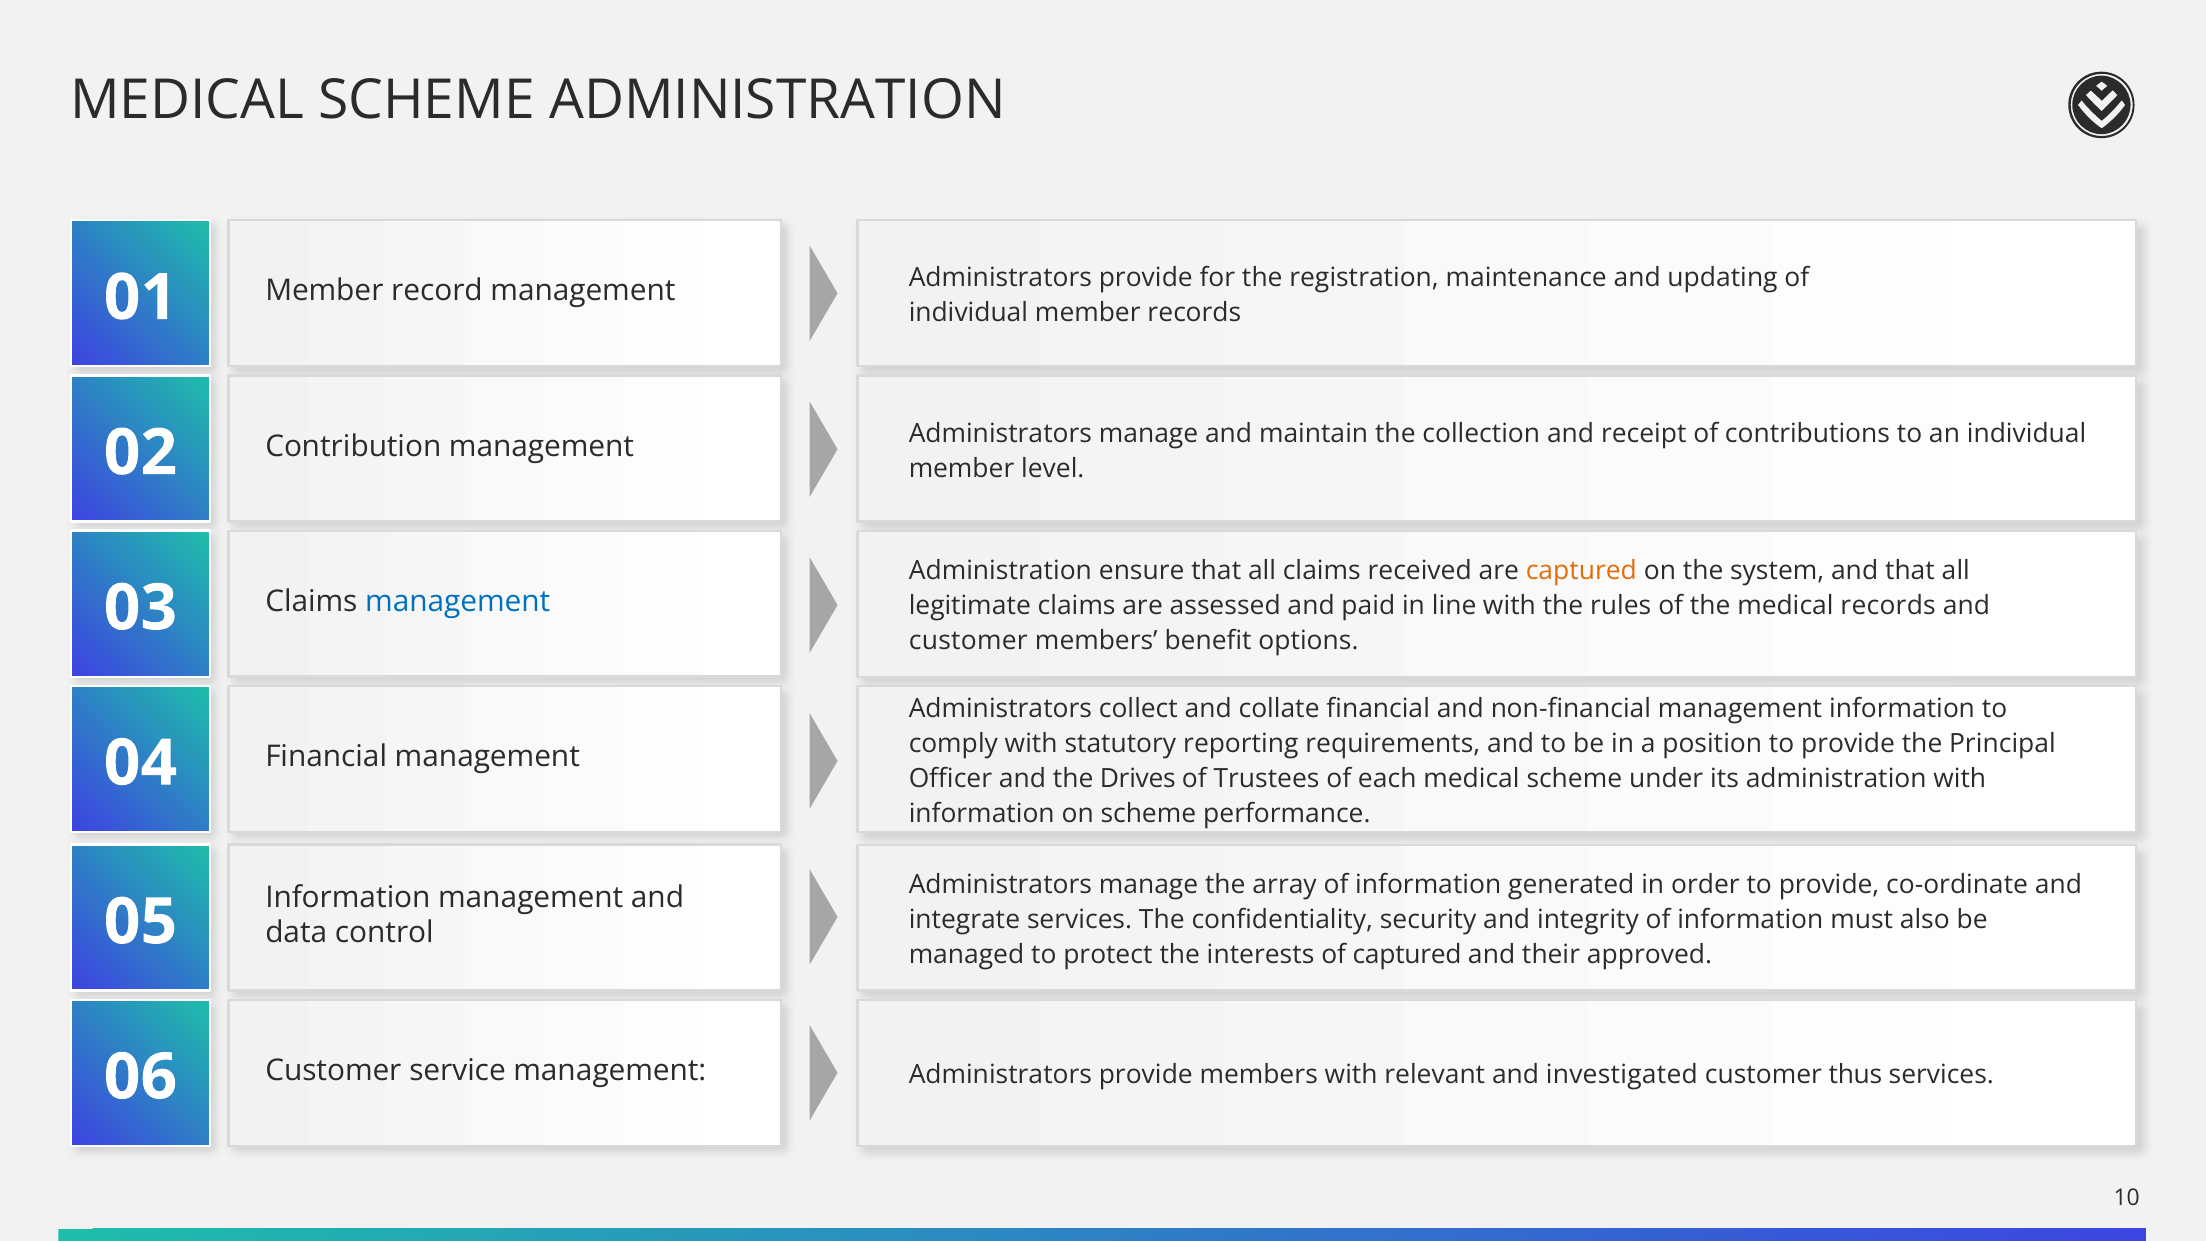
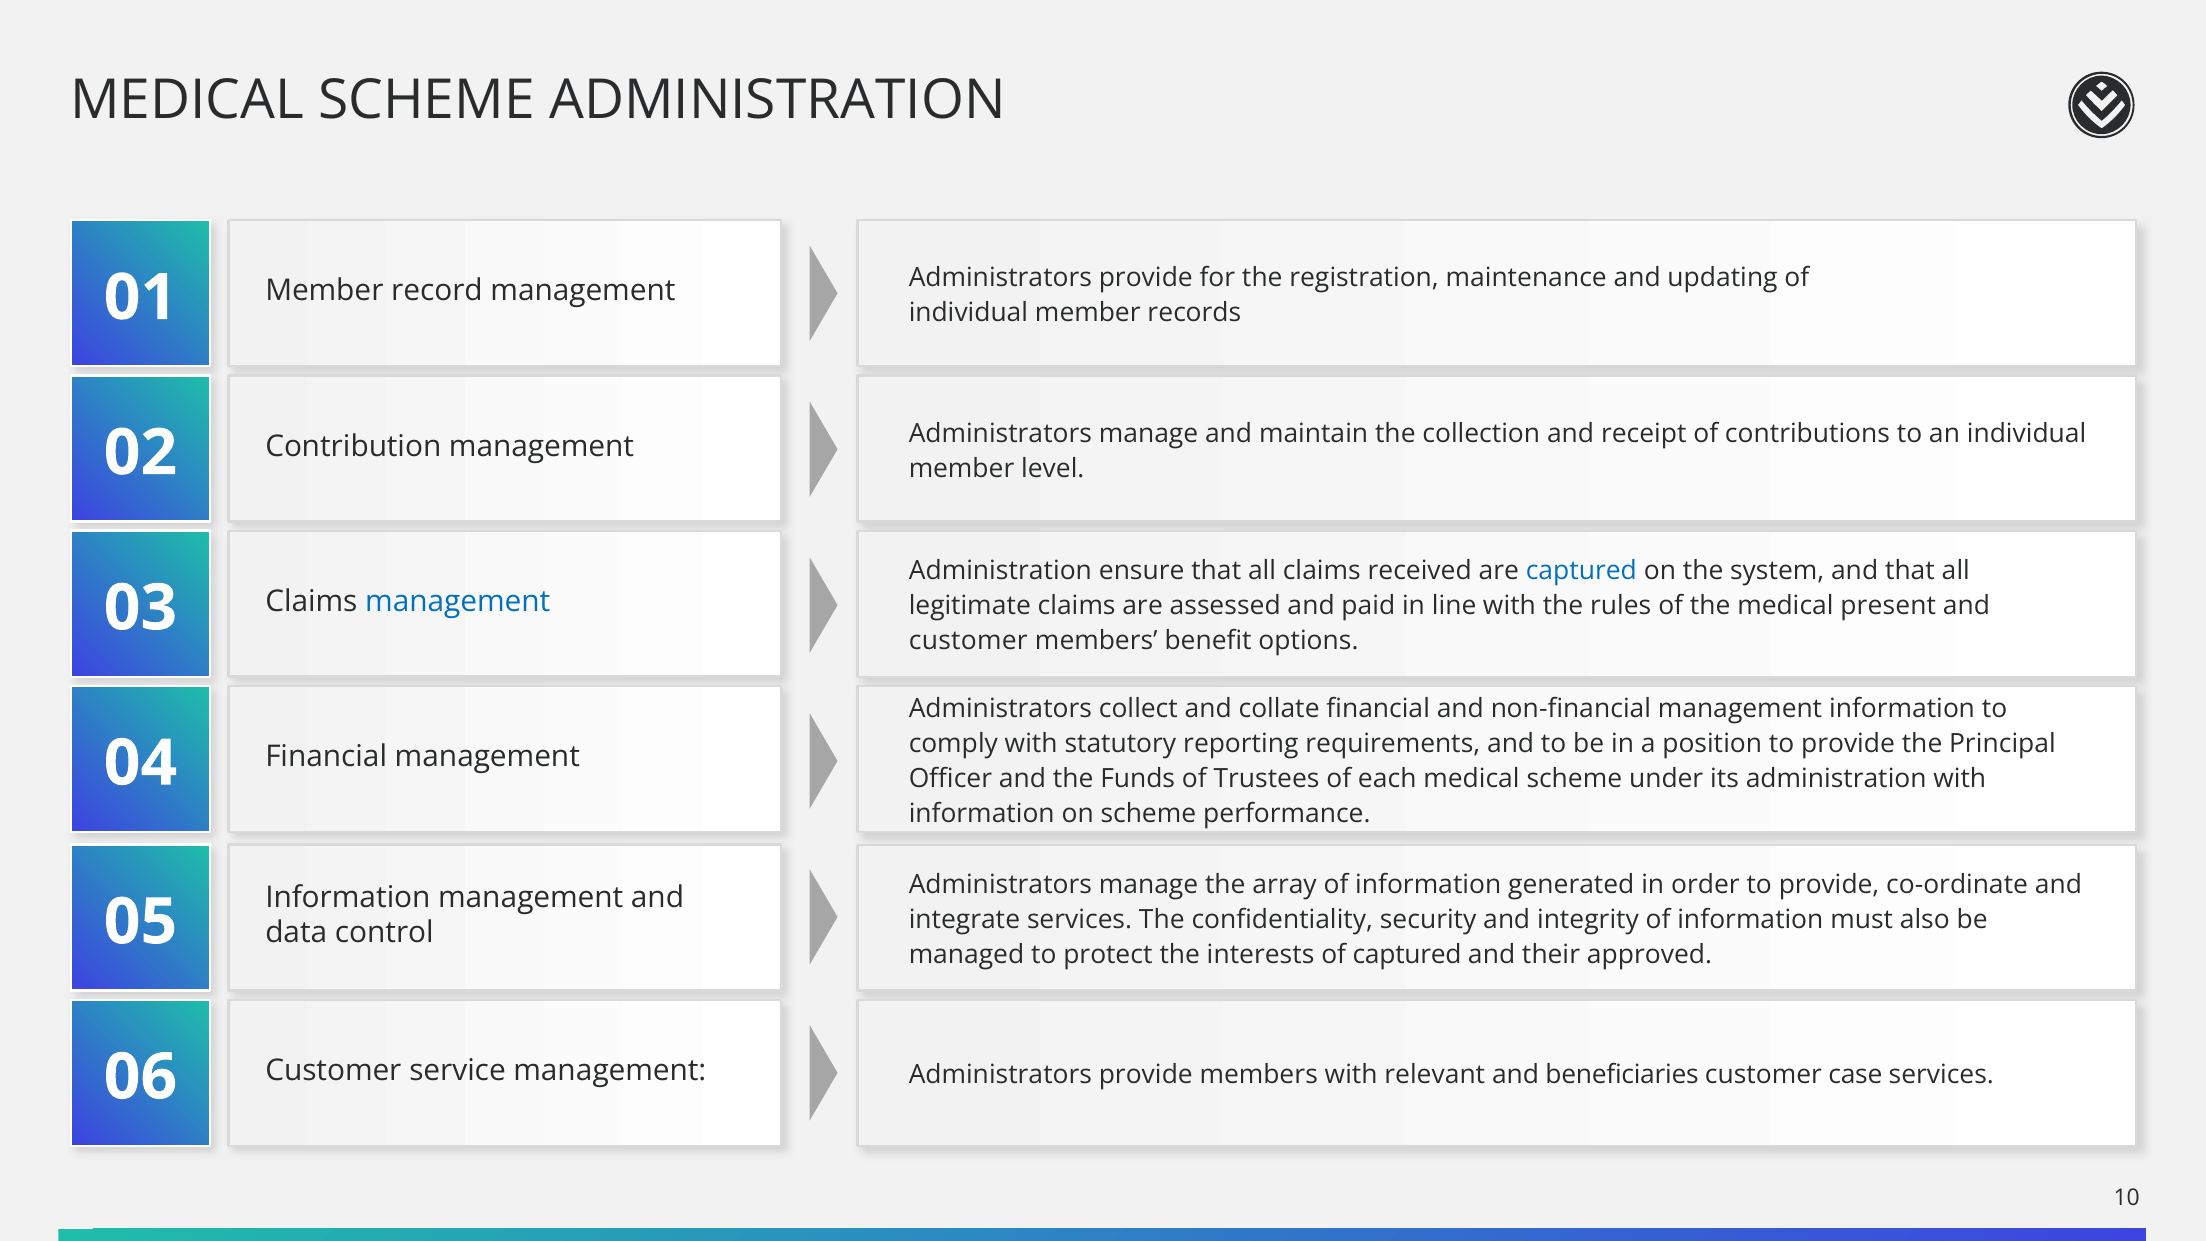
captured at (1581, 571) colour: orange -> blue
medical records: records -> present
Drives: Drives -> Funds
investigated: investigated -> beneficiaries
thus: thus -> case
